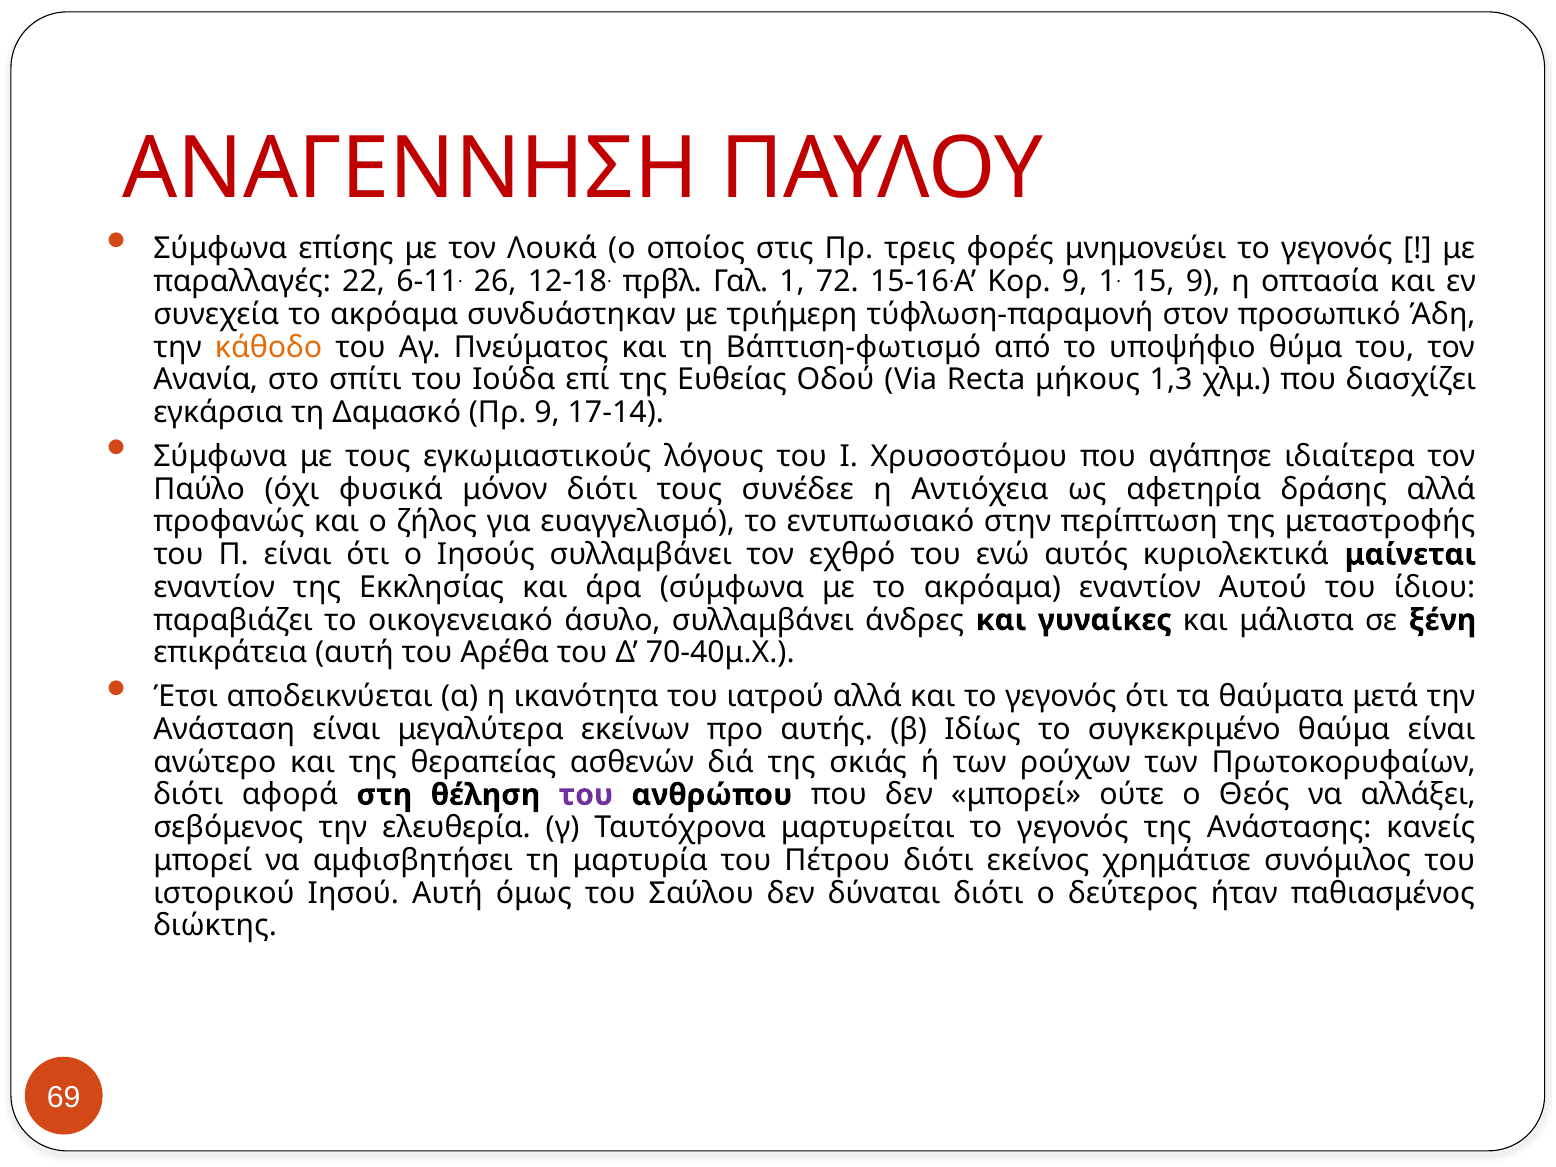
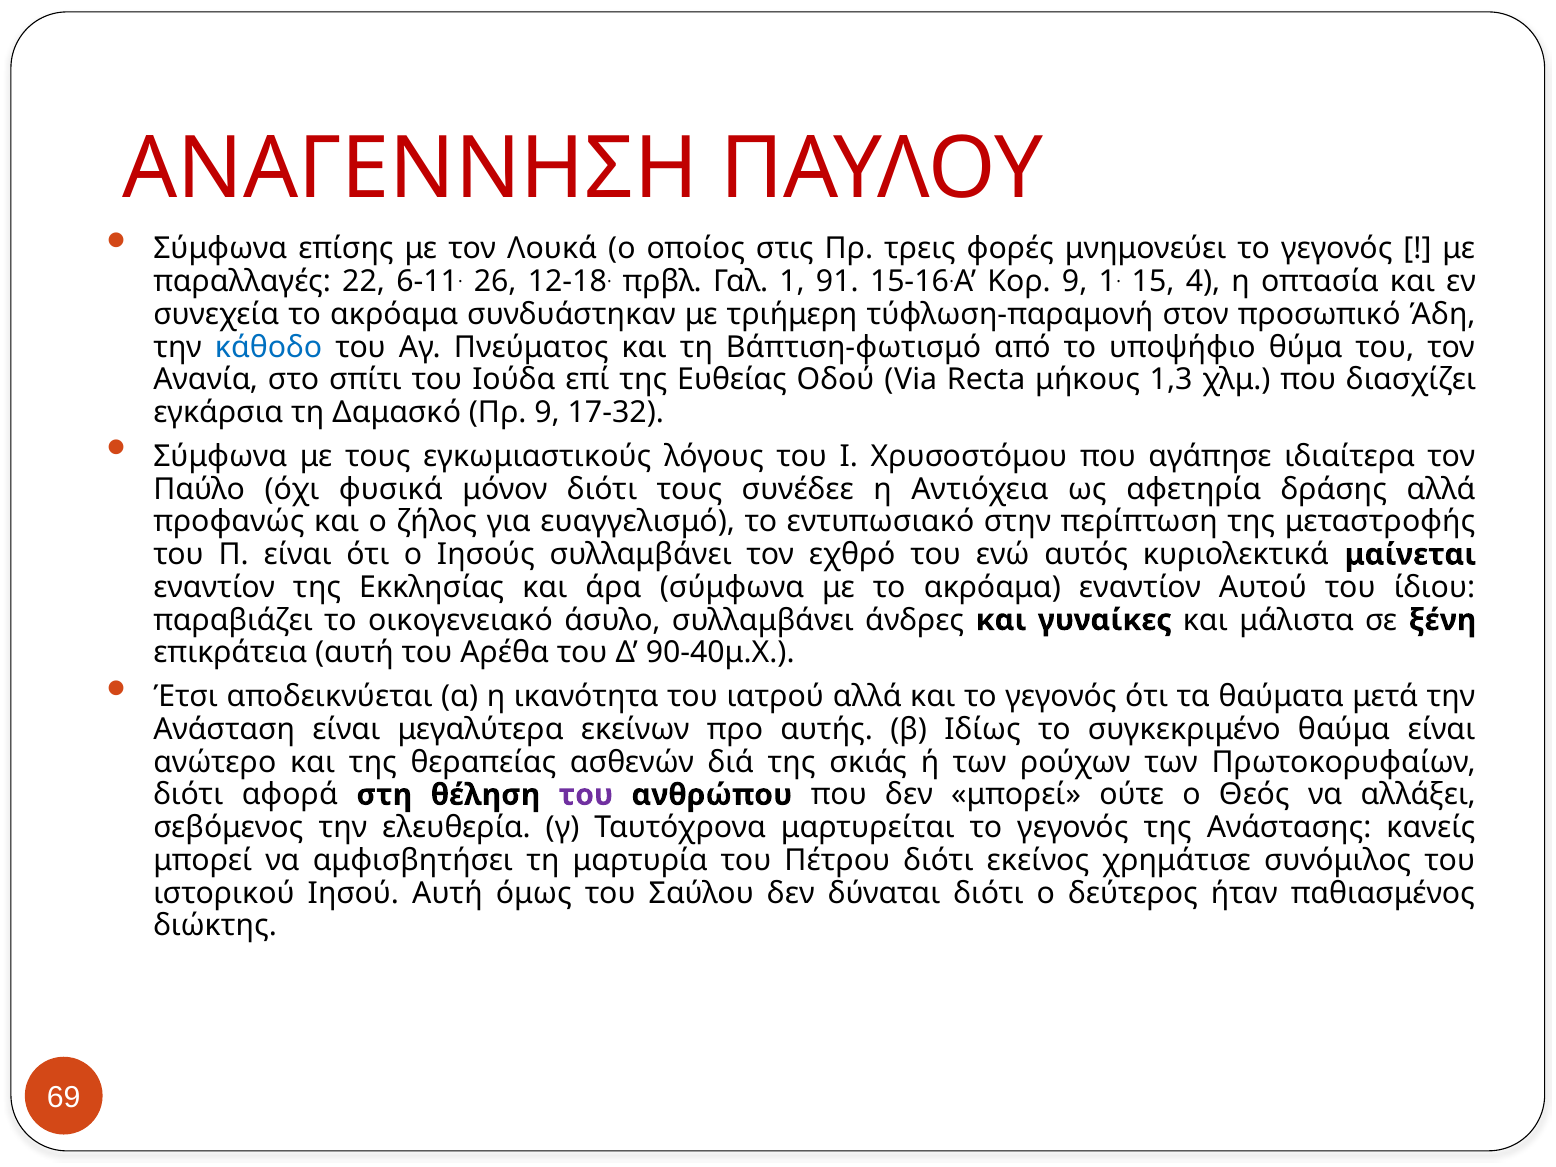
72: 72 -> 91
15 9: 9 -> 4
κάθοδο colour: orange -> blue
17-14: 17-14 -> 17-32
70-40μ.Χ: 70-40μ.Χ -> 90-40μ.Χ
